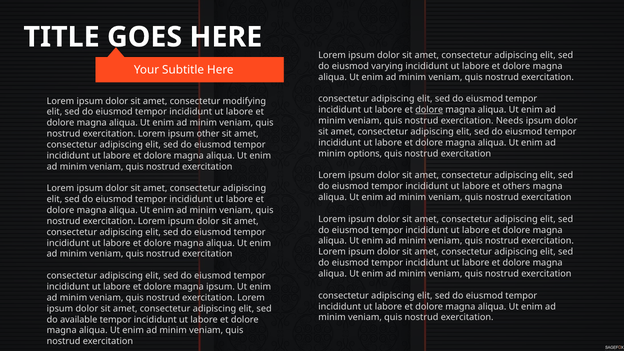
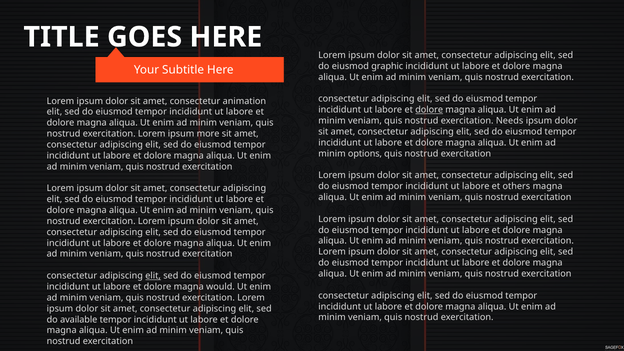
varying: varying -> graphic
modifying: modifying -> animation
other: other -> more
elit at (153, 276) underline: none -> present
magna ipsum: ipsum -> would
